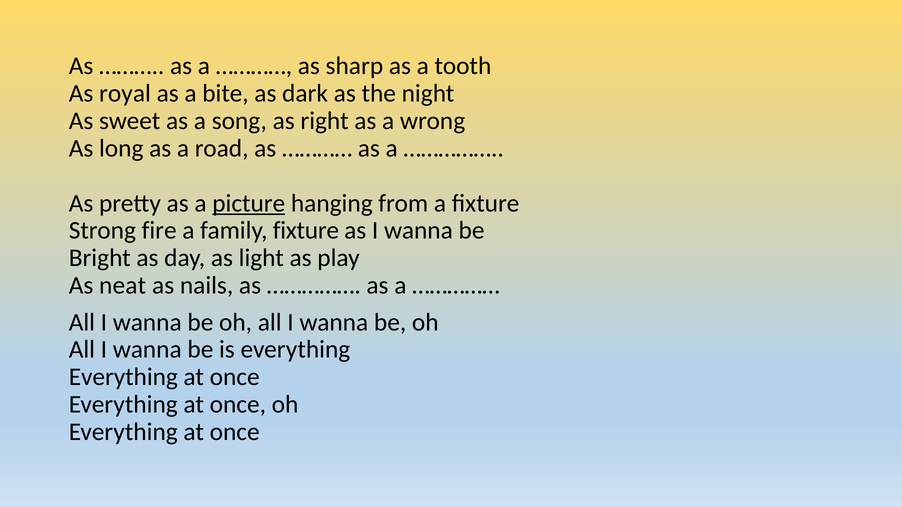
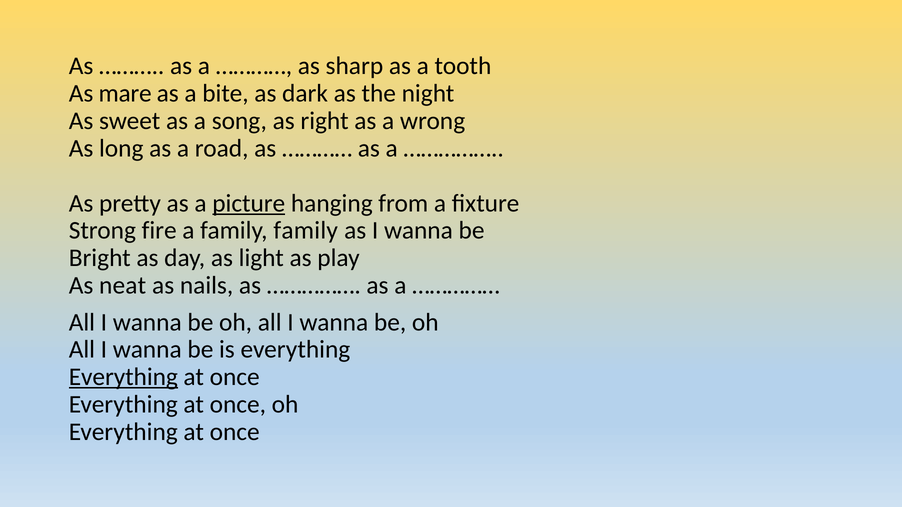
royal: royal -> mare
family fixture: fixture -> family
Everything at (123, 377) underline: none -> present
